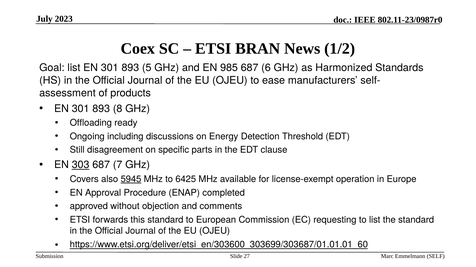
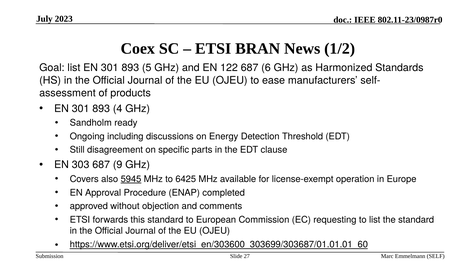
985: 985 -> 122
8: 8 -> 4
Offloading: Offloading -> Sandholm
303 underline: present -> none
7: 7 -> 9
